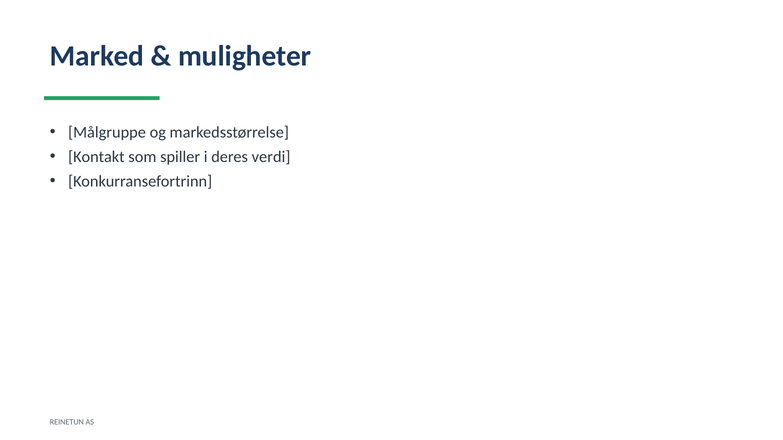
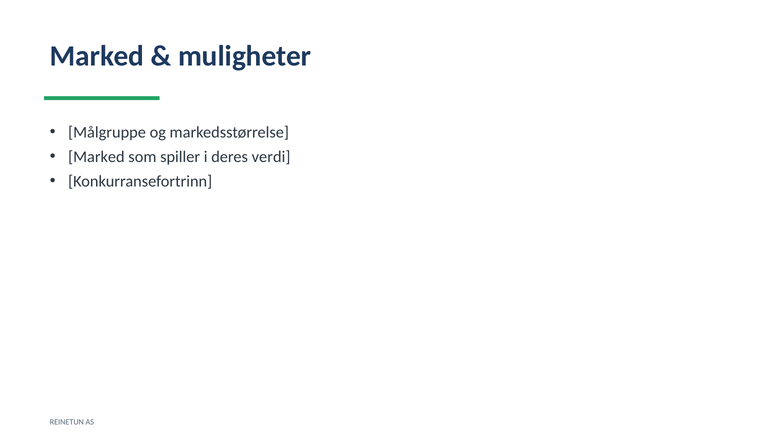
Kontakt at (96, 157): Kontakt -> Marked
